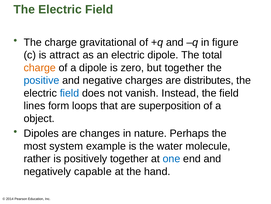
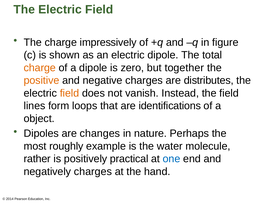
gravitational: gravitational -> impressively
attract: attract -> shown
positive colour: blue -> orange
field at (70, 93) colour: blue -> orange
superposition: superposition -> identifications
system: system -> roughly
positively together: together -> practical
negatively capable: capable -> charges
